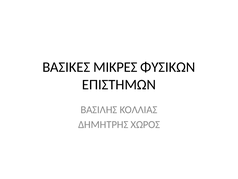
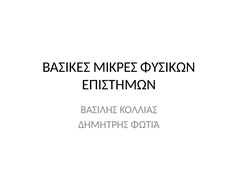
ΧΩΡΟΣ: ΧΩΡΟΣ -> ΦΩΤΙΆ
